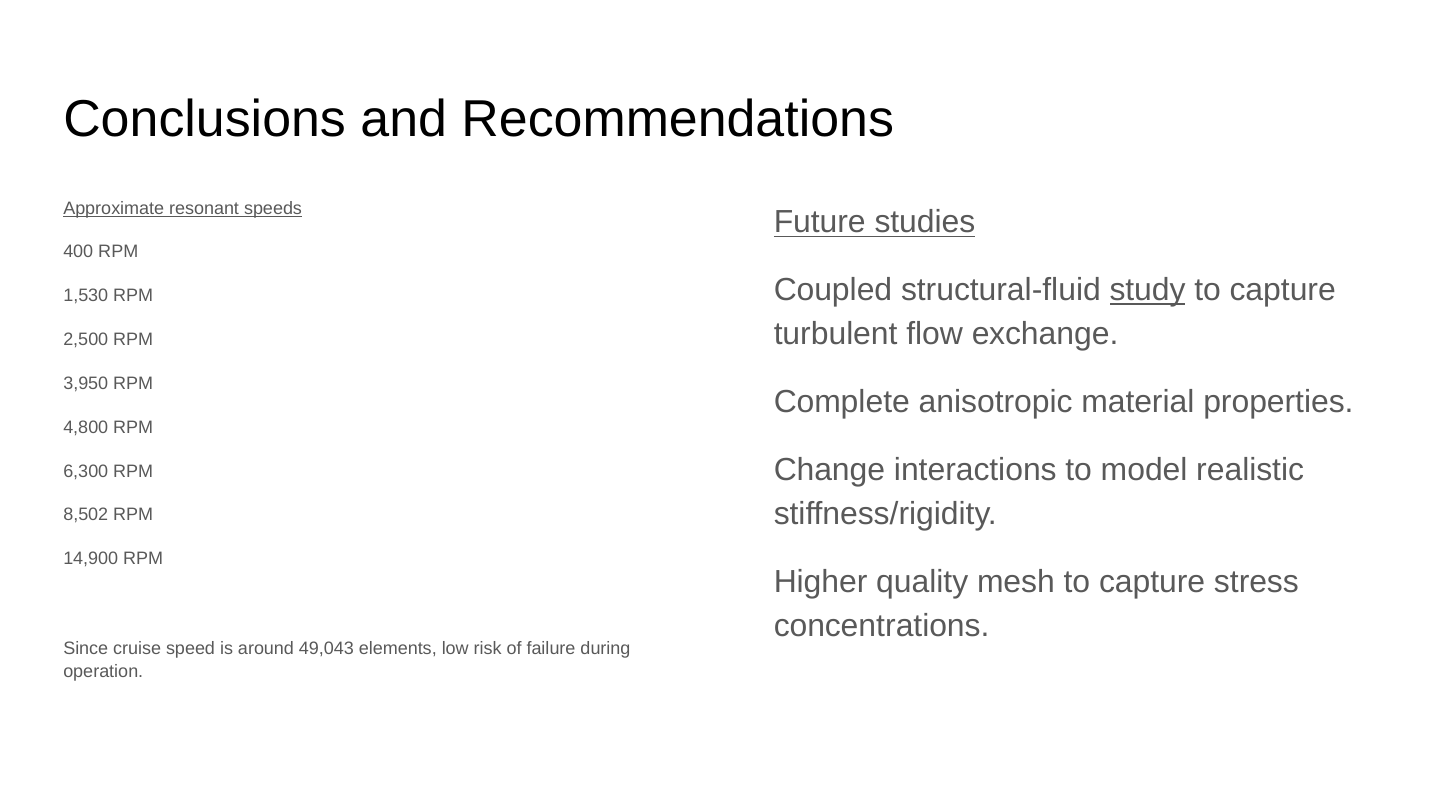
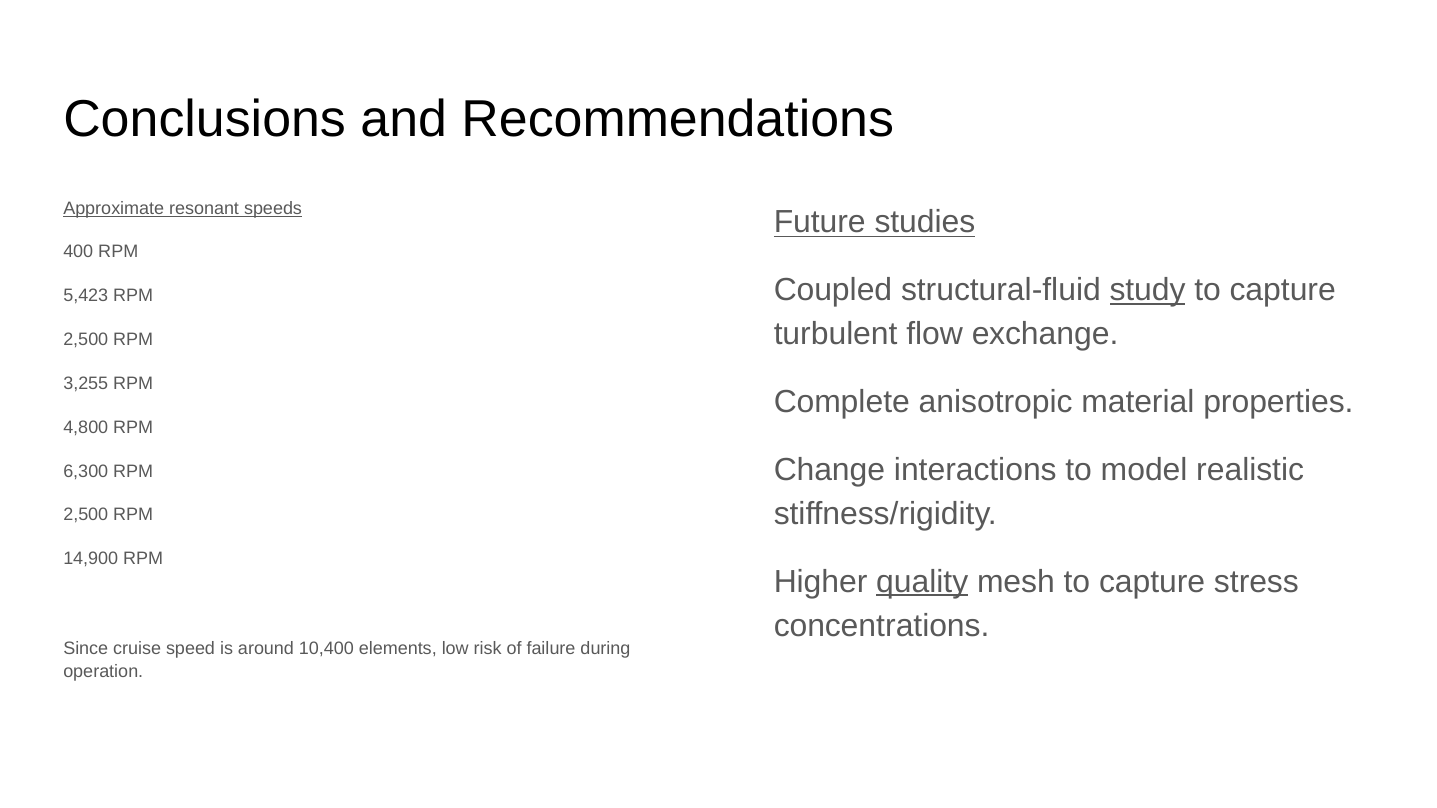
1,530: 1,530 -> 5,423
3,950: 3,950 -> 3,255
8,502 at (86, 515): 8,502 -> 2,500
quality underline: none -> present
49,043: 49,043 -> 10,400
